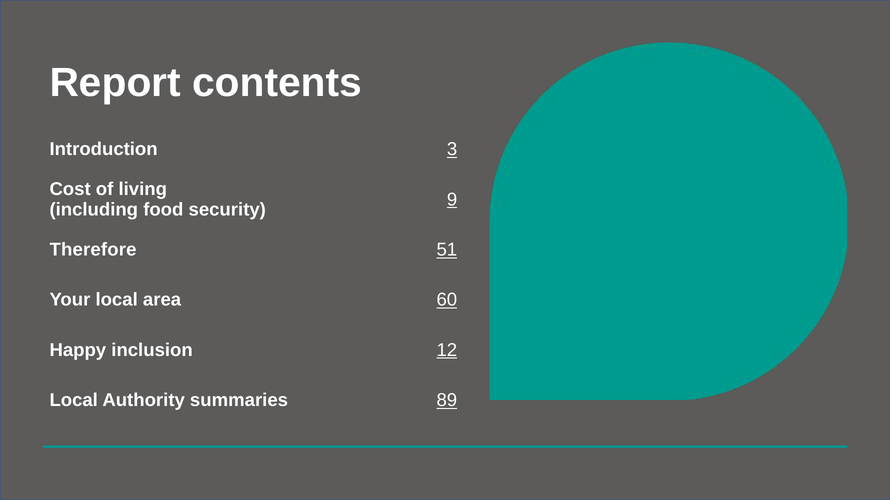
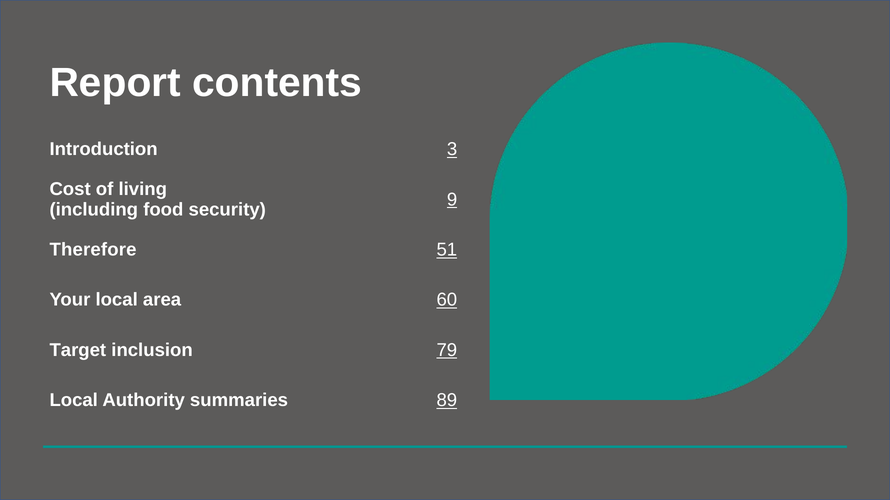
Happy: Happy -> Target
12: 12 -> 79
